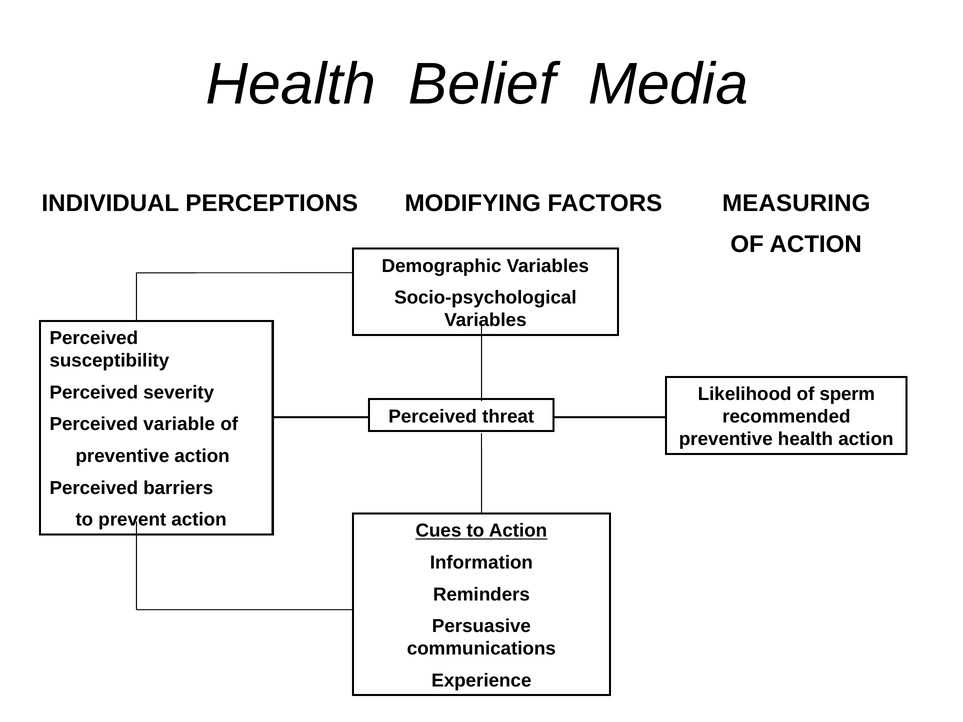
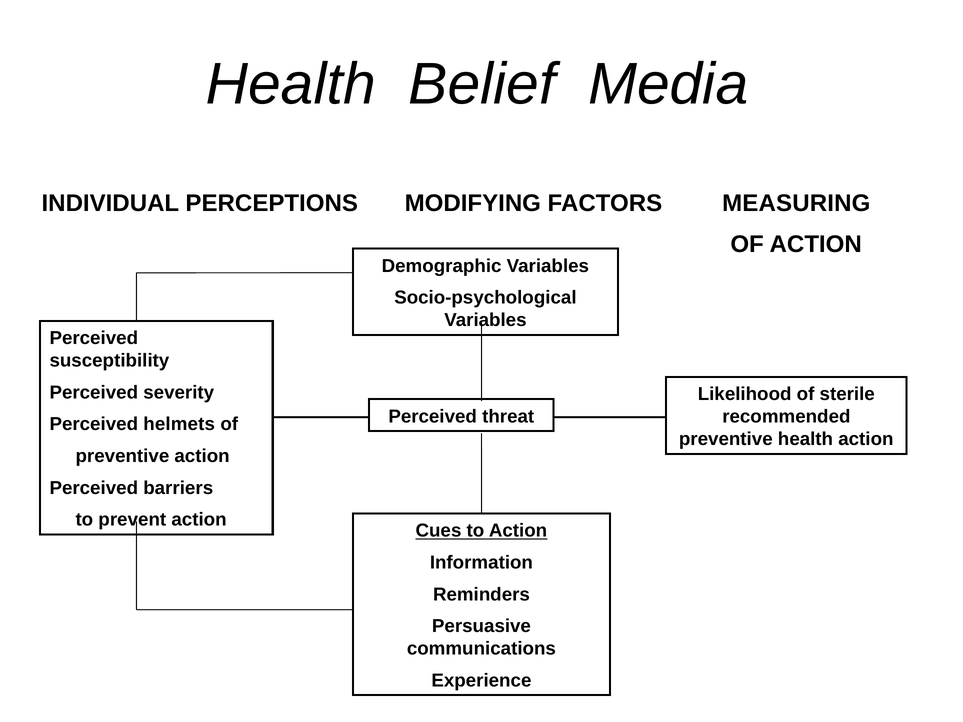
sperm: sperm -> sterile
variable: variable -> helmets
